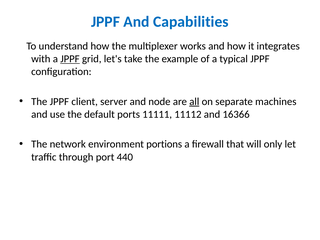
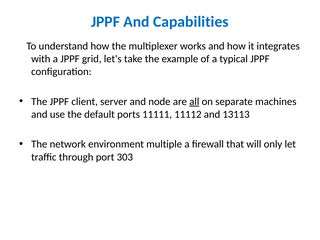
JPPF at (70, 59) underline: present -> none
16366: 16366 -> 13113
portions: portions -> multiple
440: 440 -> 303
